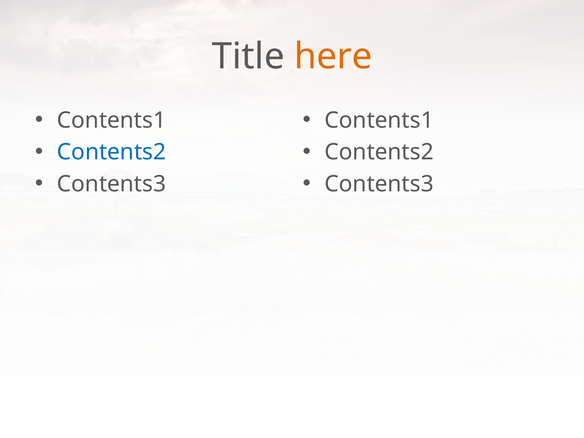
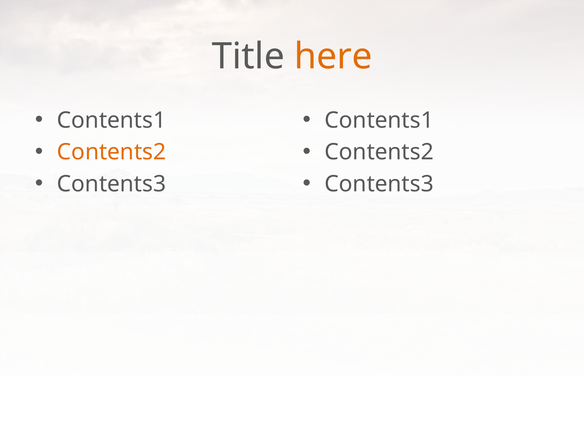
Contents2 at (111, 152) colour: blue -> orange
